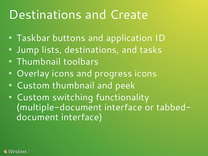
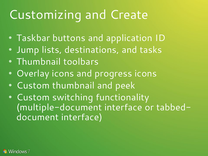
Destinations at (45, 15): Destinations -> Customizing
